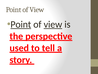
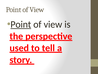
view at (53, 24) underline: present -> none
